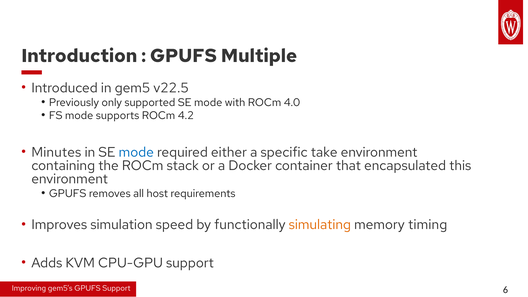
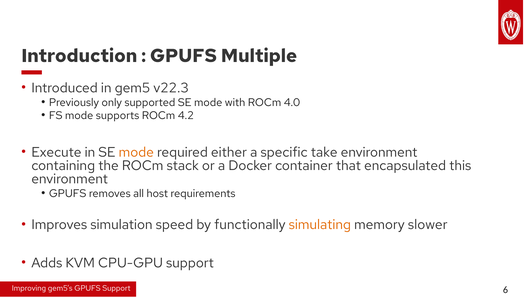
v22.5: v22.5 -> v22.3
Minutes: Minutes -> Execute
mode at (136, 152) colour: blue -> orange
timing: timing -> slower
